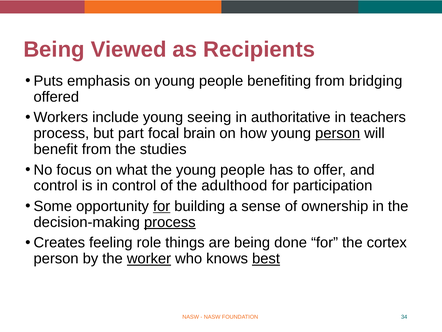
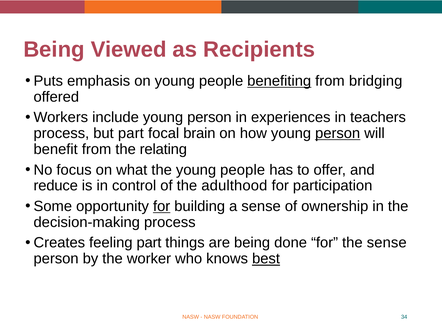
benefiting underline: none -> present
include young seeing: seeing -> person
authoritative: authoritative -> experiences
studies: studies -> relating
control at (56, 185): control -> reduce
process at (170, 222) underline: present -> none
feeling role: role -> part
the cortex: cortex -> sense
worker underline: present -> none
